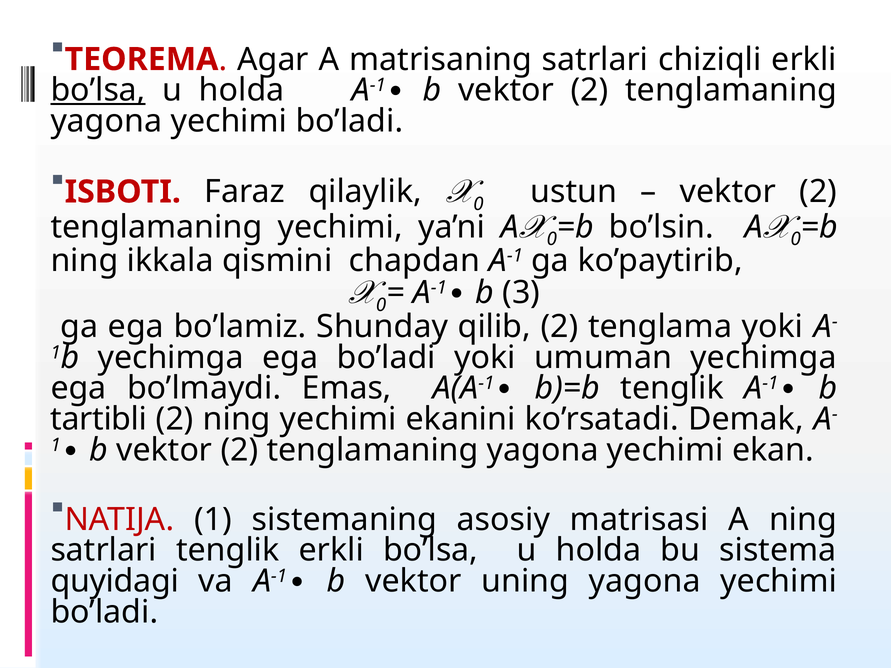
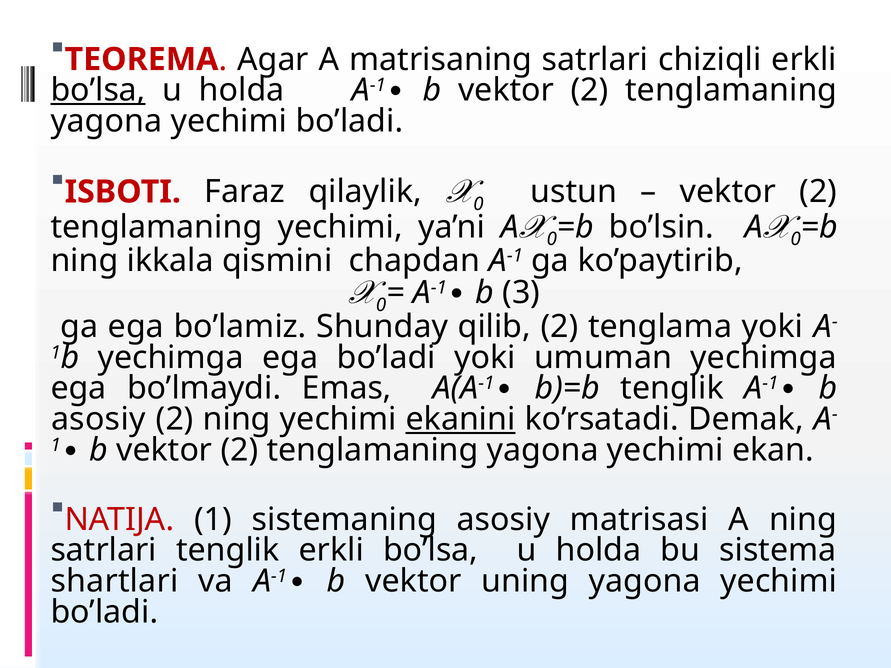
tartibli at (99, 419): tartibli -> asosiy
ekanini underline: none -> present
quyidagi: quyidagi -> shartlari
